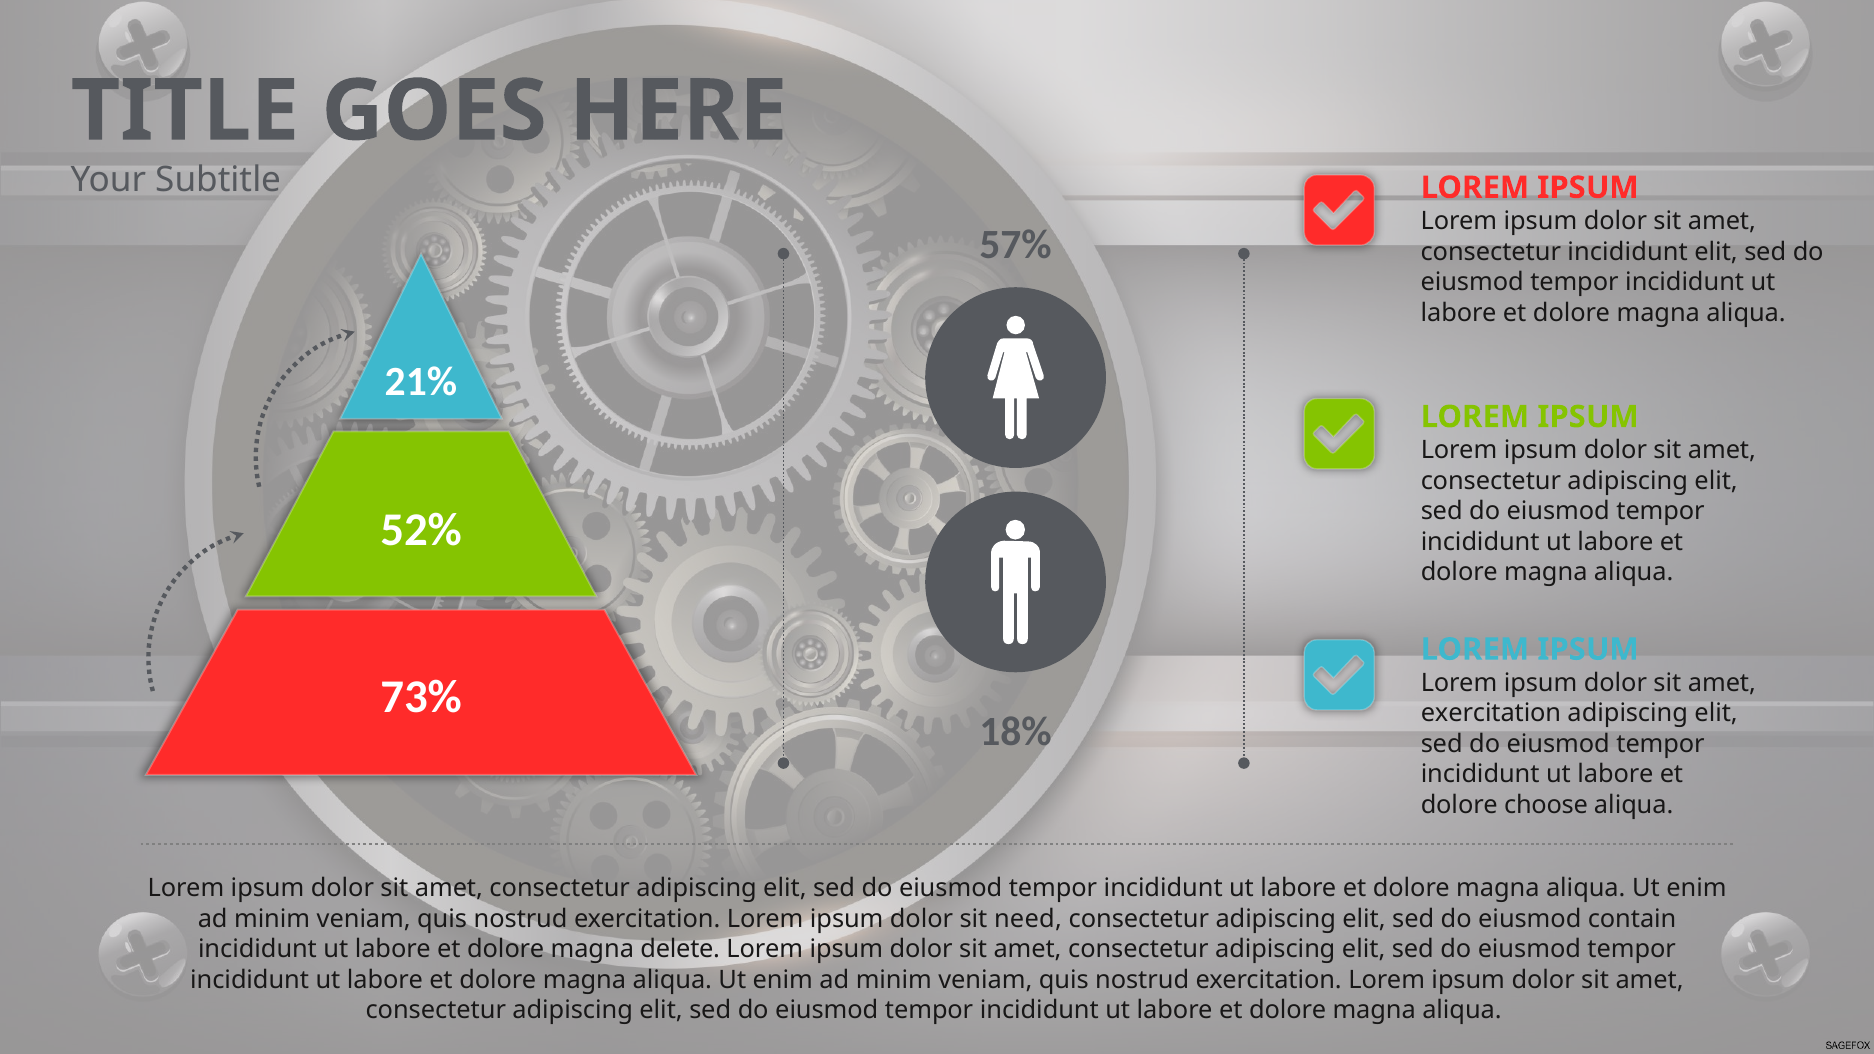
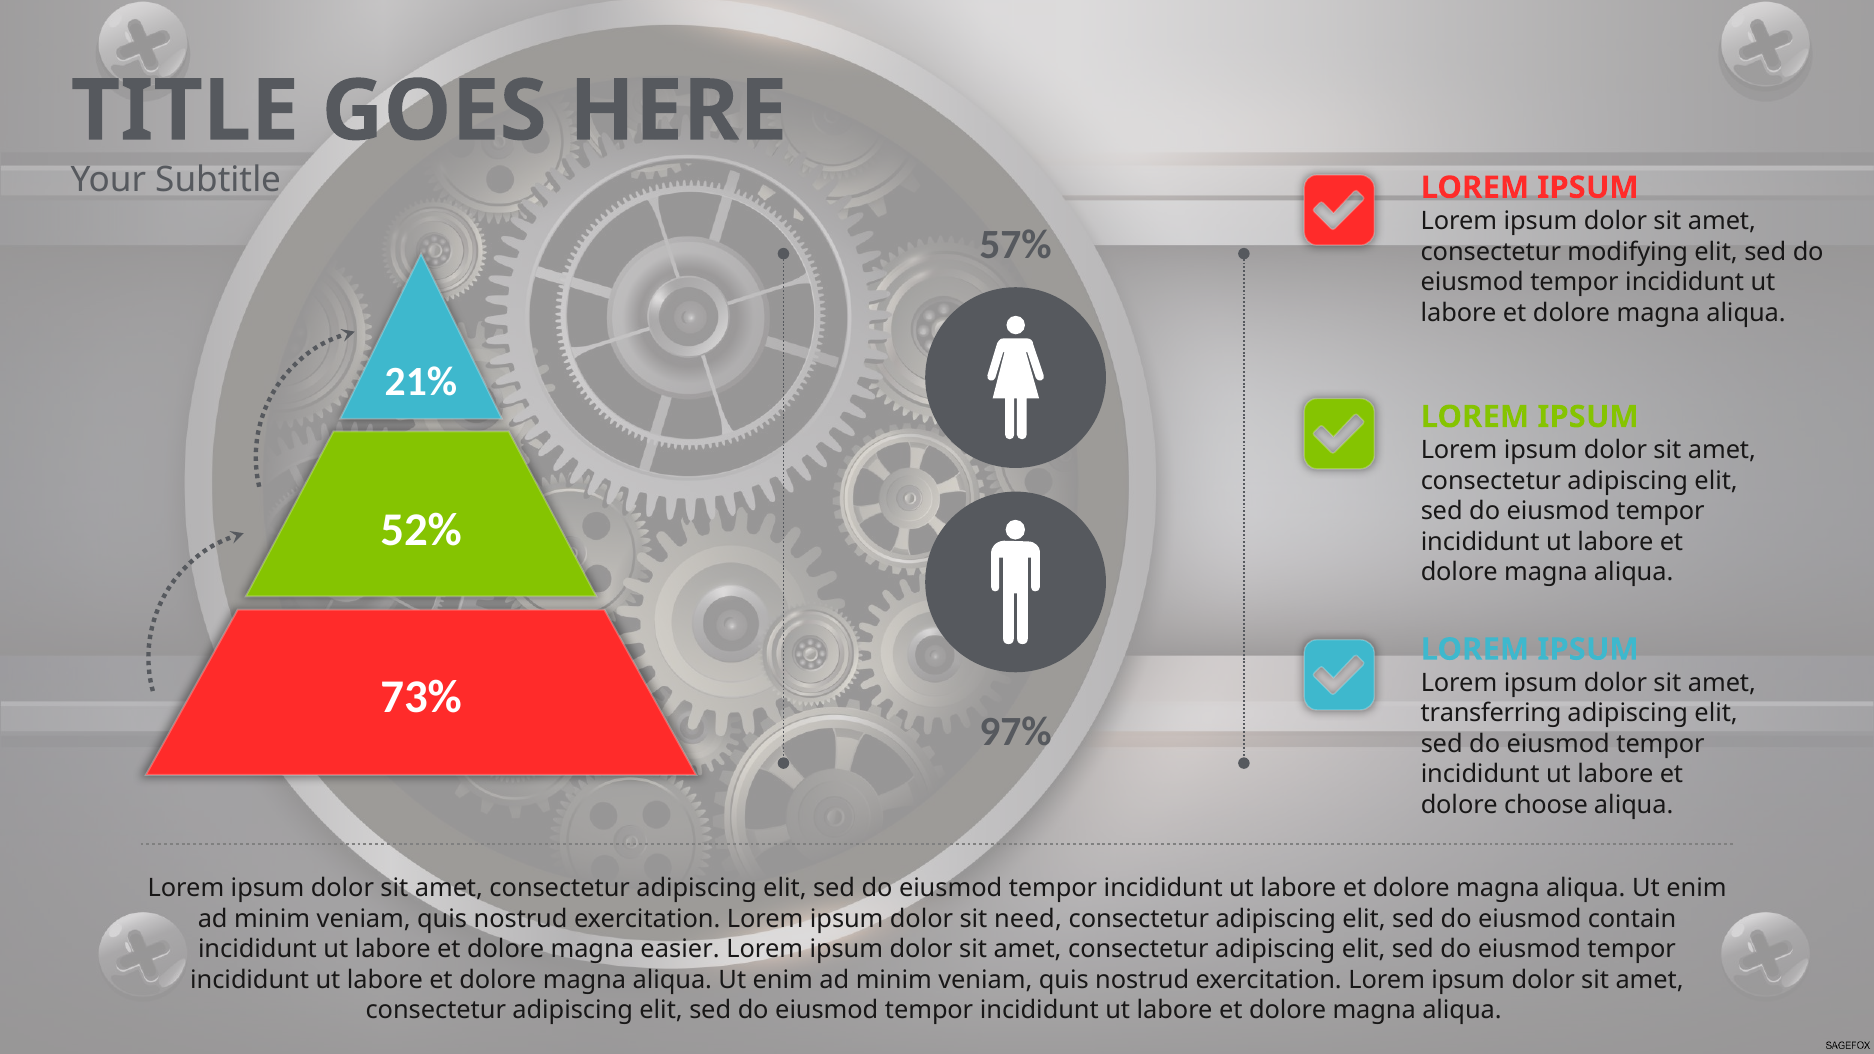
consectetur incididunt: incididunt -> modifying
exercitation at (1491, 714): exercitation -> transferring
18%: 18% -> 97%
delete: delete -> easier
